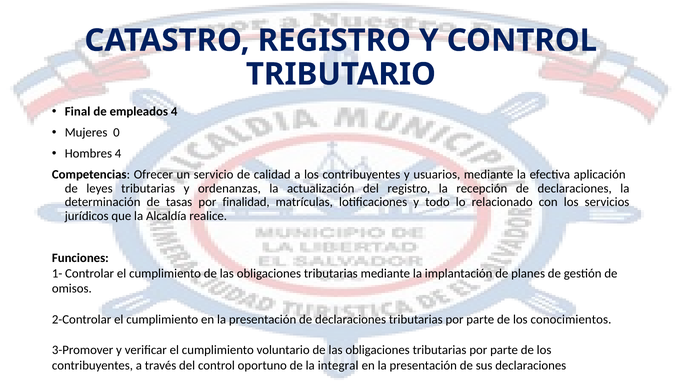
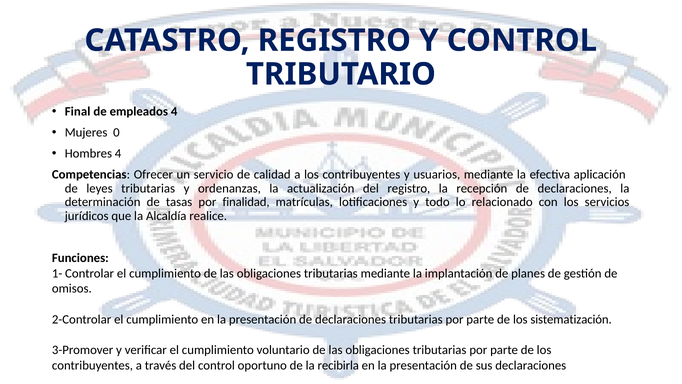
conocimientos: conocimientos -> sistematización
integral: integral -> recibirla
